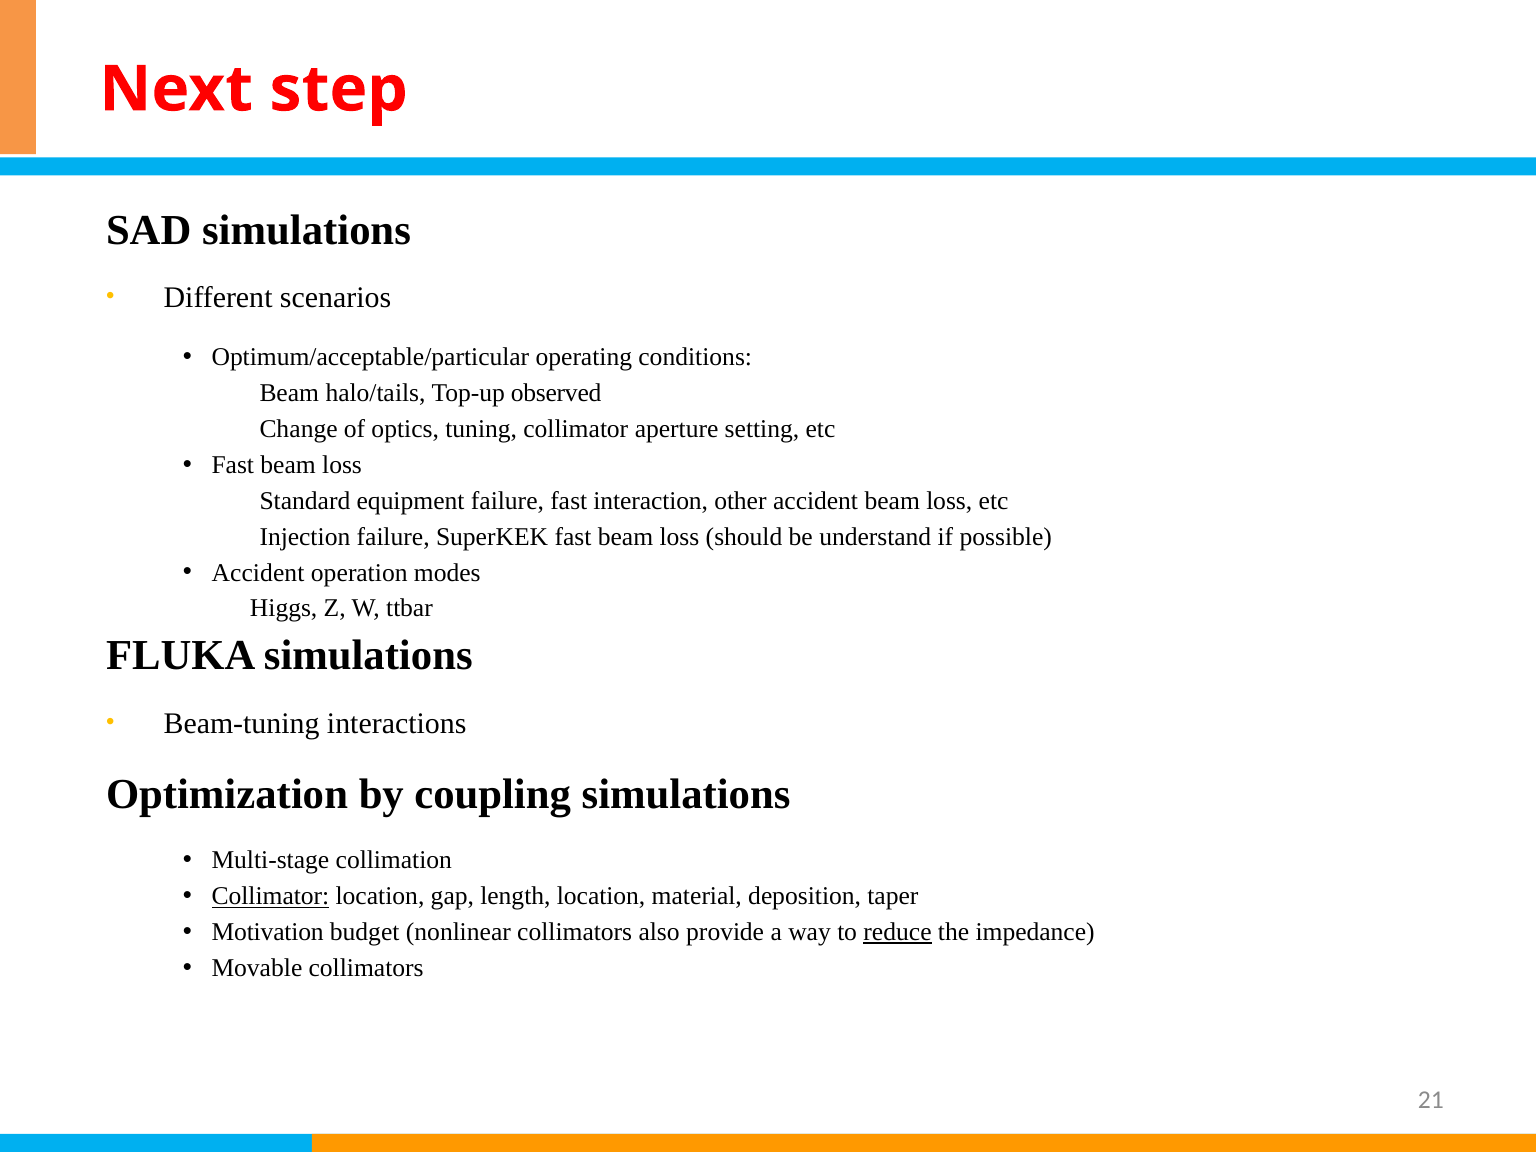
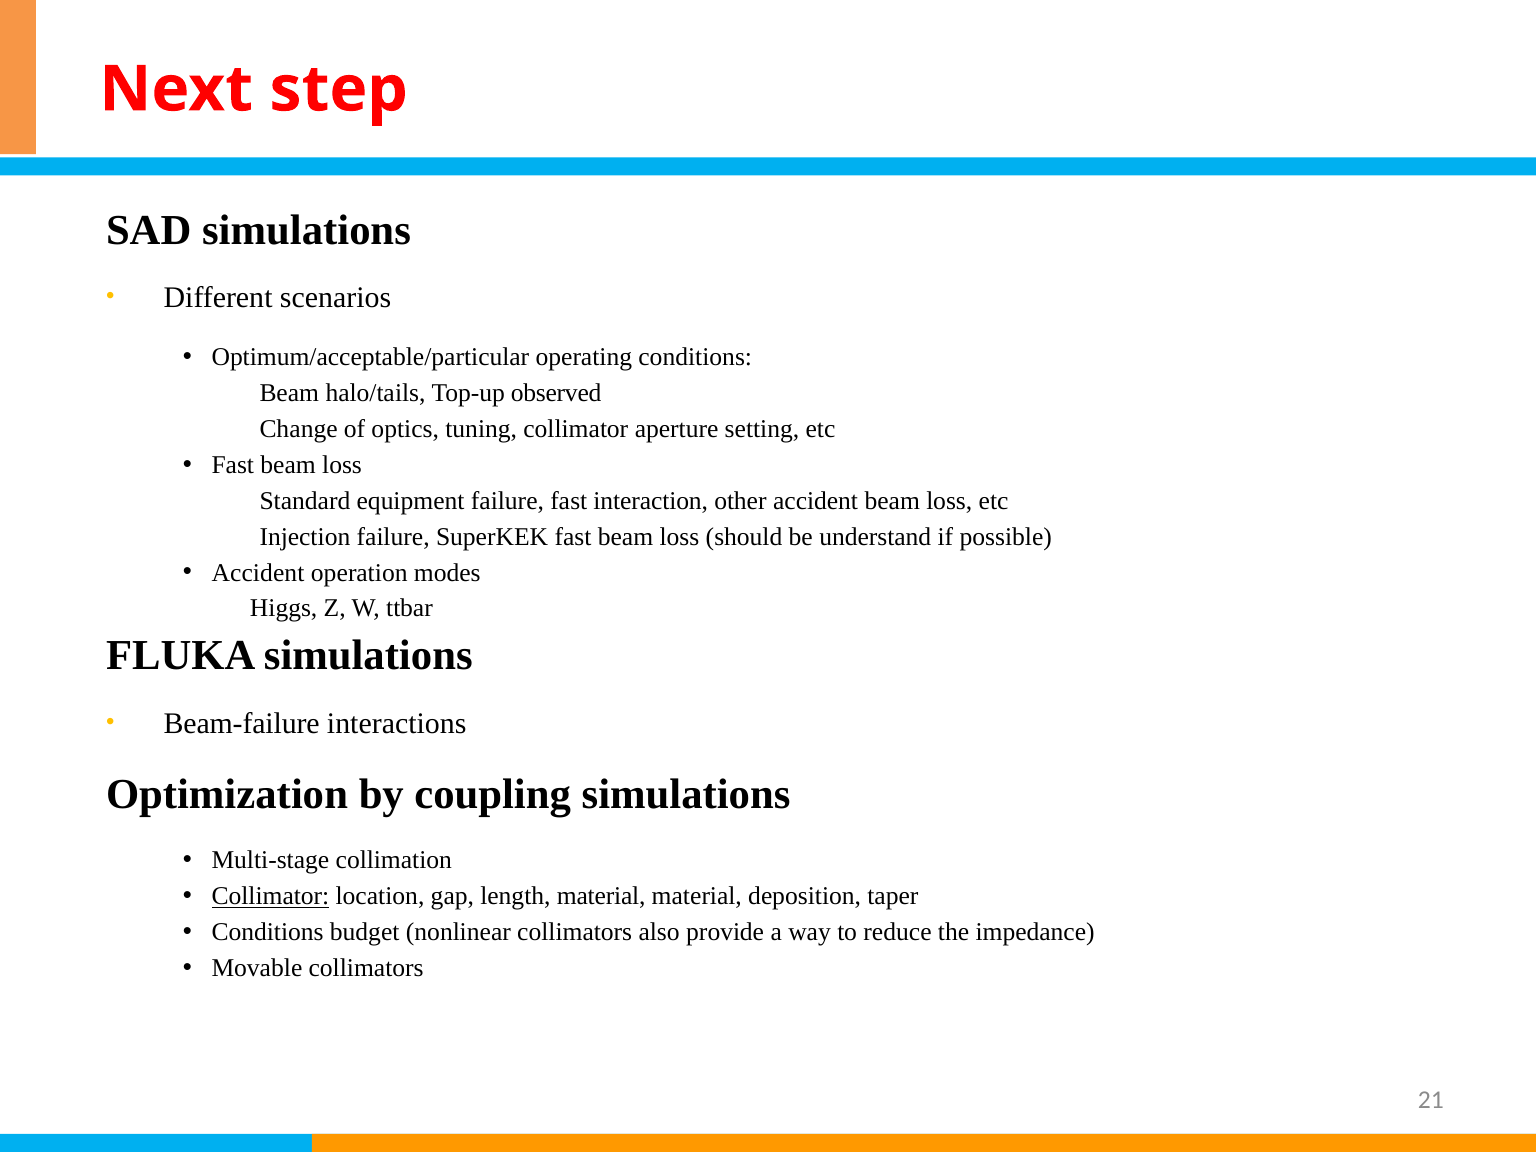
Beam-tuning: Beam-tuning -> Beam-failure
length location: location -> material
Motivation at (268, 932): Motivation -> Conditions
reduce underline: present -> none
